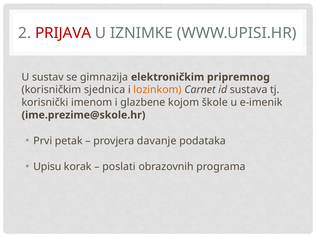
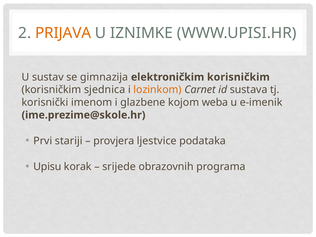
PRIJAVA colour: red -> orange
elektroničkim pripremnog: pripremnog -> korisničkim
škole: škole -> weba
petak: petak -> stariji
davanje: davanje -> ljestvice
poslati: poslati -> srijede
